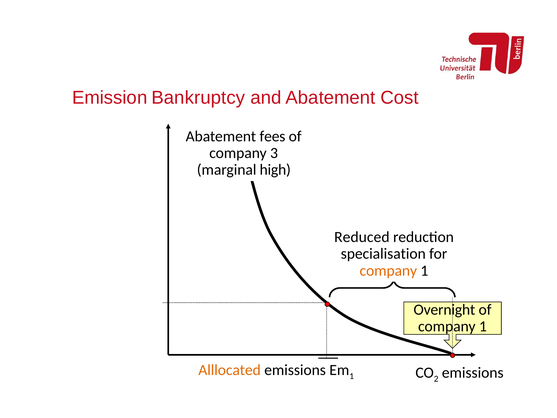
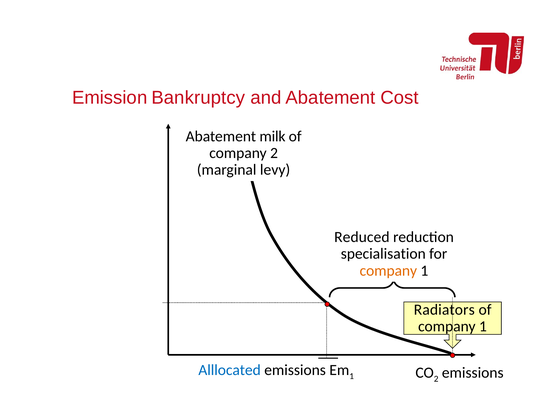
fees: fees -> milk
company 3: 3 -> 2
high: high -> levy
Overnight: Overnight -> Radiators
Alllocated colour: orange -> blue
